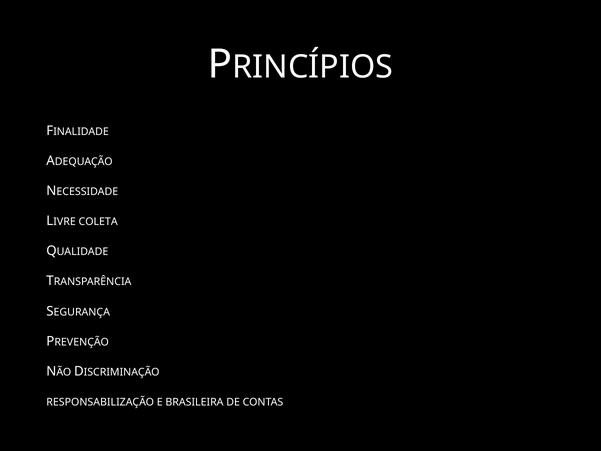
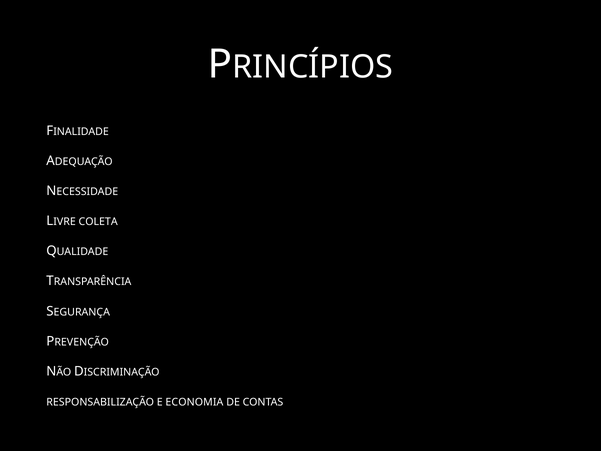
BRASILEIRA: BRASILEIRA -> ECONOMIA
